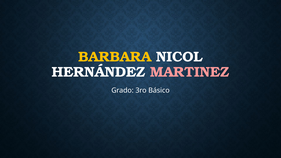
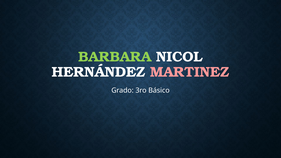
BARBARA colour: yellow -> light green
